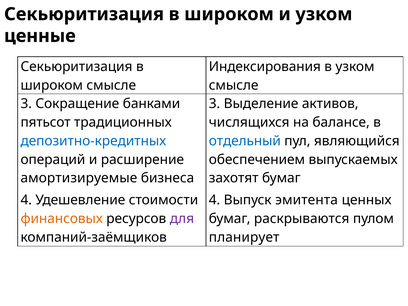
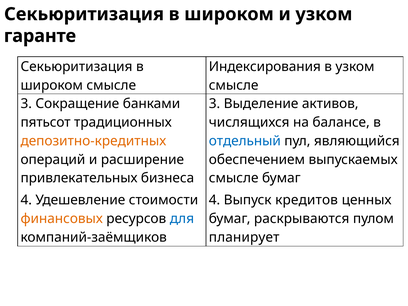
ценные: ценные -> гаранте
депозитно-кредитных colour: blue -> orange
амортизируемые: амортизируемые -> привлекательных
захотят at (234, 178): захотят -> смысле
эмитента: эмитента -> кредитов
для colour: purple -> blue
